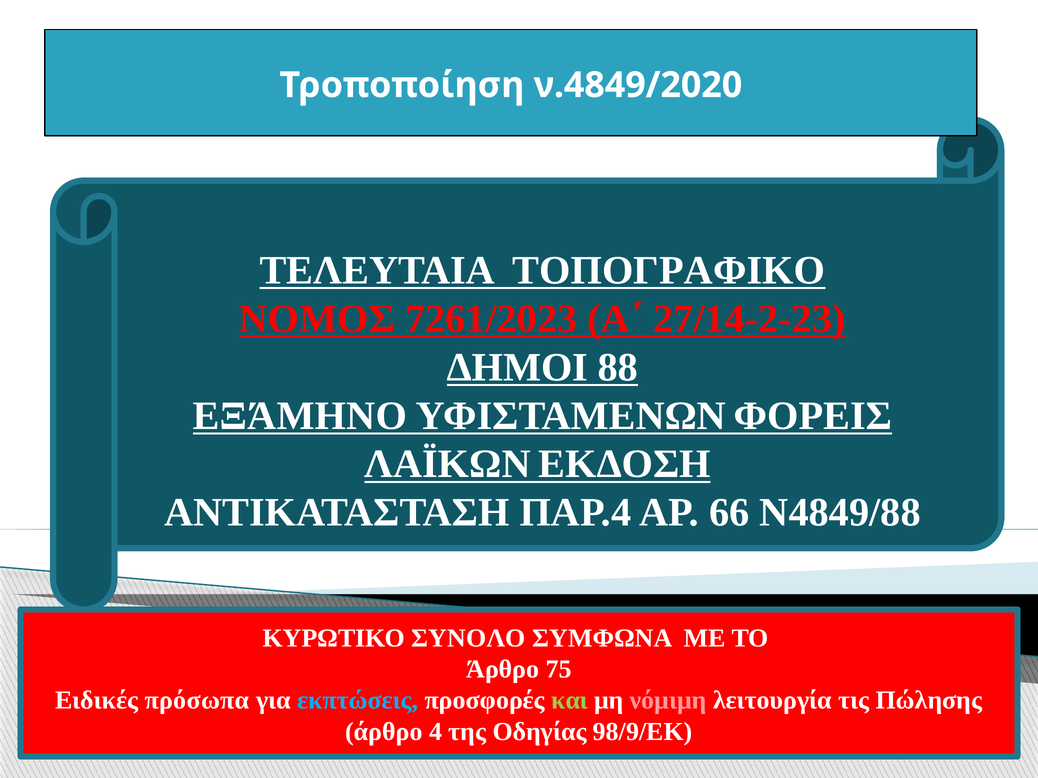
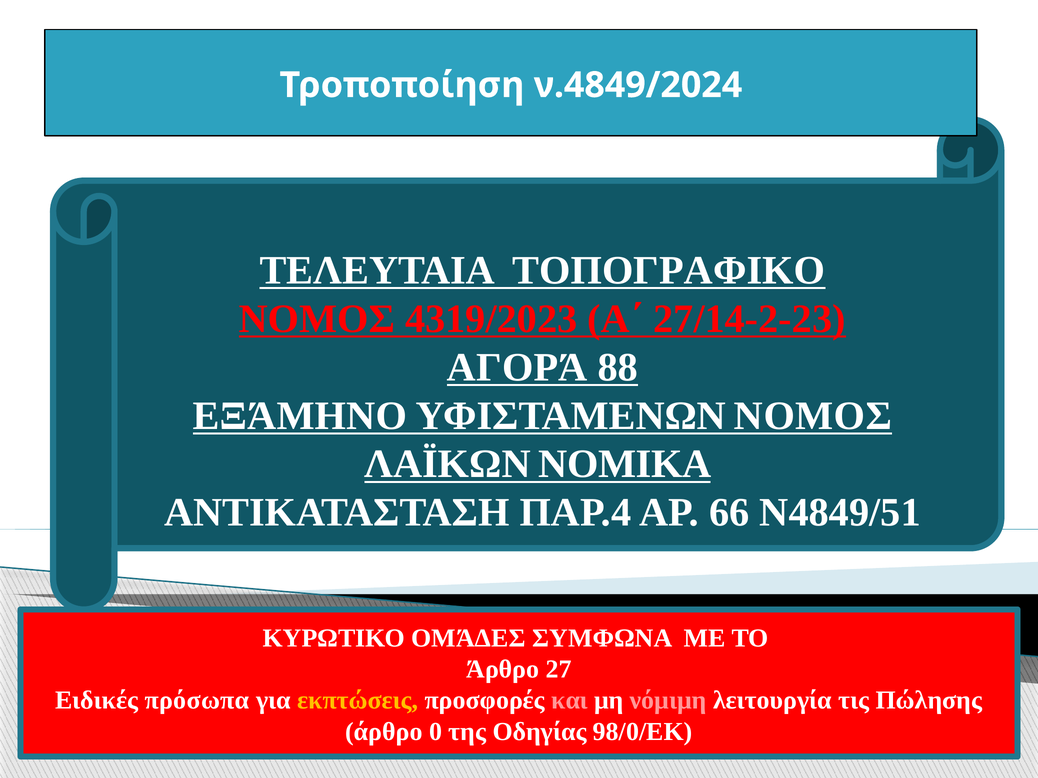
ν.4849/2020: ν.4849/2020 -> ν.4849/2024
7261/2023: 7261/2023 -> 4319/2023
ΔΗΜΟΙ: ΔΗΜΟΙ -> ΑΓΟΡΆ
ΥΦΙΣΤΑΜΕΝΩΝ ΦΟΡΕΙΣ: ΦΟΡΕΙΣ -> ΝΟΜΟΣ
ΕΚΔΟΣΗ: ΕΚΔΟΣΗ -> ΝΟΜΙΚΑ
Ν4849/88: Ν4849/88 -> Ν4849/51
ΣΥΝΟΛΟ: ΣΥΝΟΛΟ -> ΟΜΆΔΕΣ
75: 75 -> 27
εκπτώσεις colour: light blue -> yellow
και colour: light green -> pink
4: 4 -> 0
98/9/ΕΚ: 98/9/ΕΚ -> 98/0/ΕΚ
